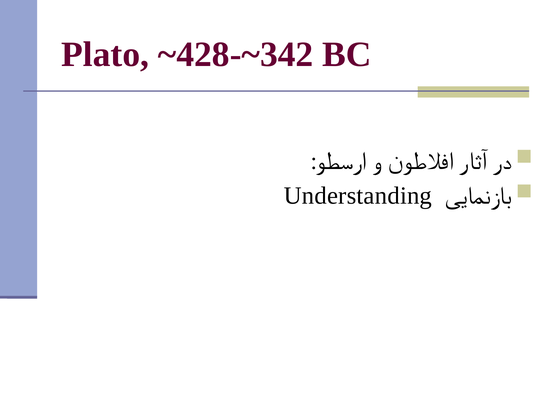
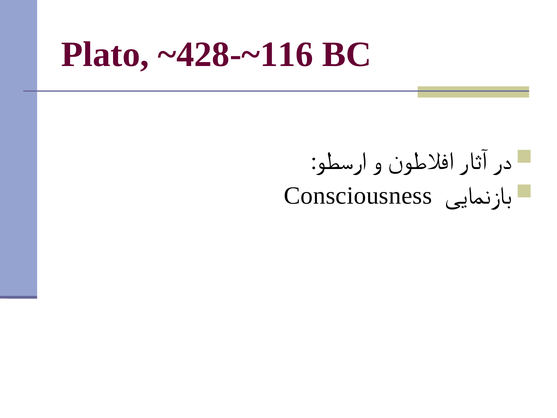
~428-~342: ~428-~342 -> ~428-~116
Understanding: Understanding -> Consciousness
